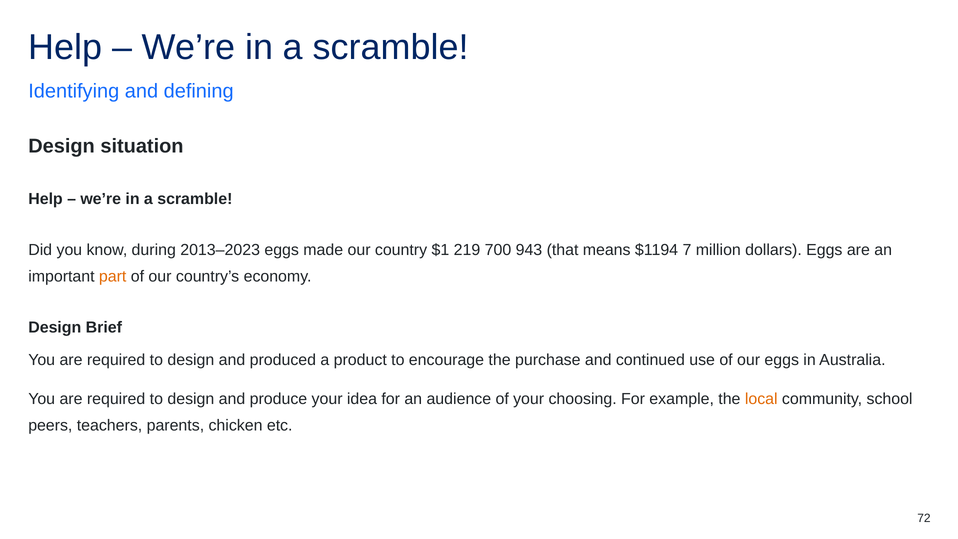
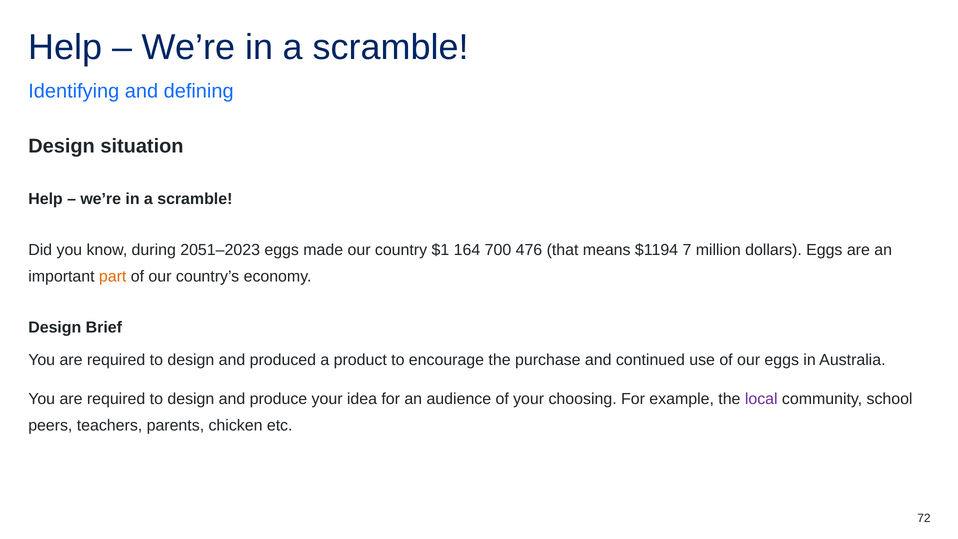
2013–2023: 2013–2023 -> 2051–2023
219: 219 -> 164
943: 943 -> 476
local colour: orange -> purple
